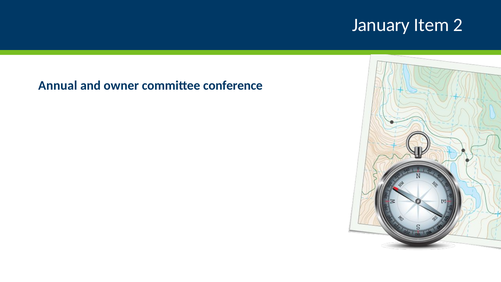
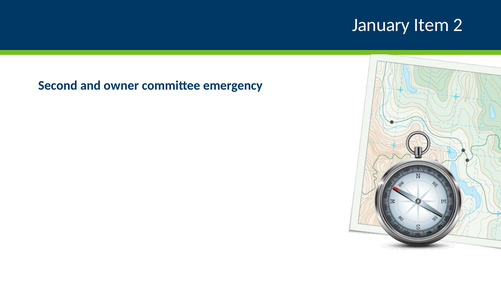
Annual: Annual -> Second
conference: conference -> emergency
